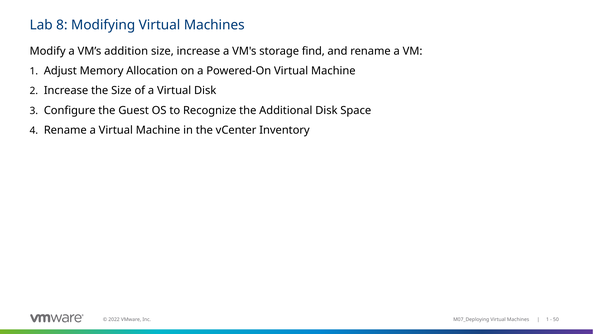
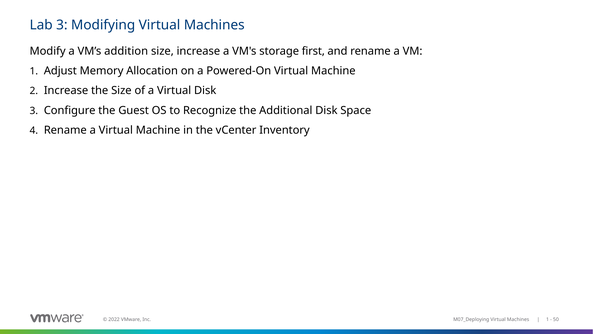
Lab 8: 8 -> 3
find: find -> first
